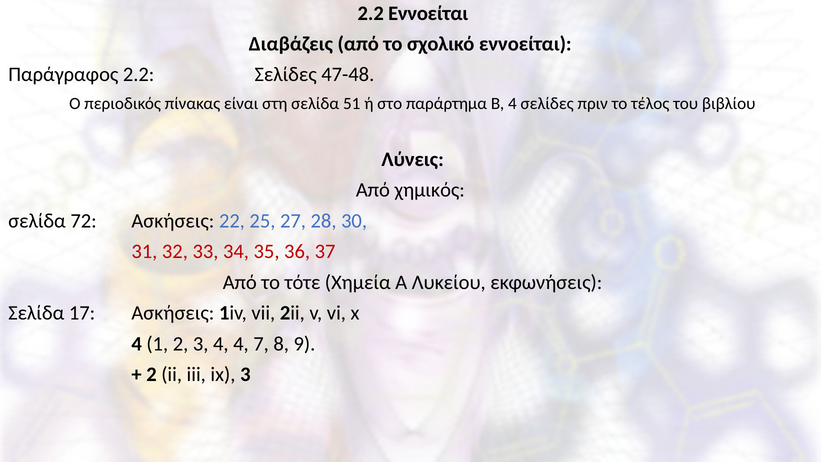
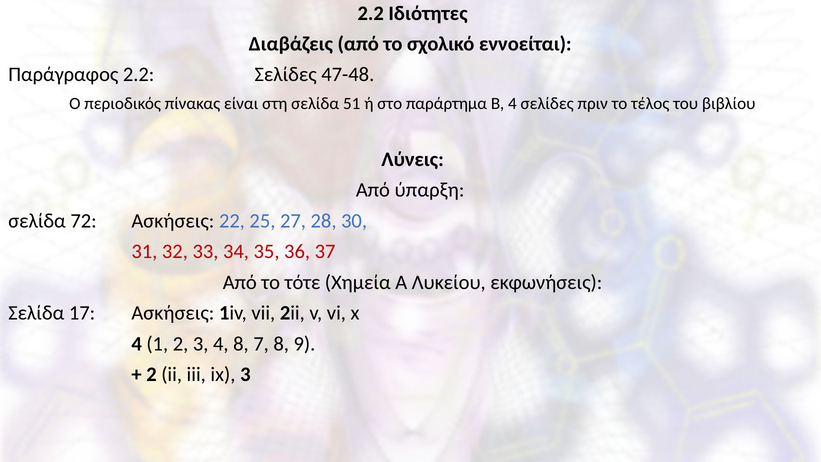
2.2 Εννοείται: Εννοείται -> Ιδιότητες
Από χημικός: χημικός -> ύπαρξη
4 4: 4 -> 8
